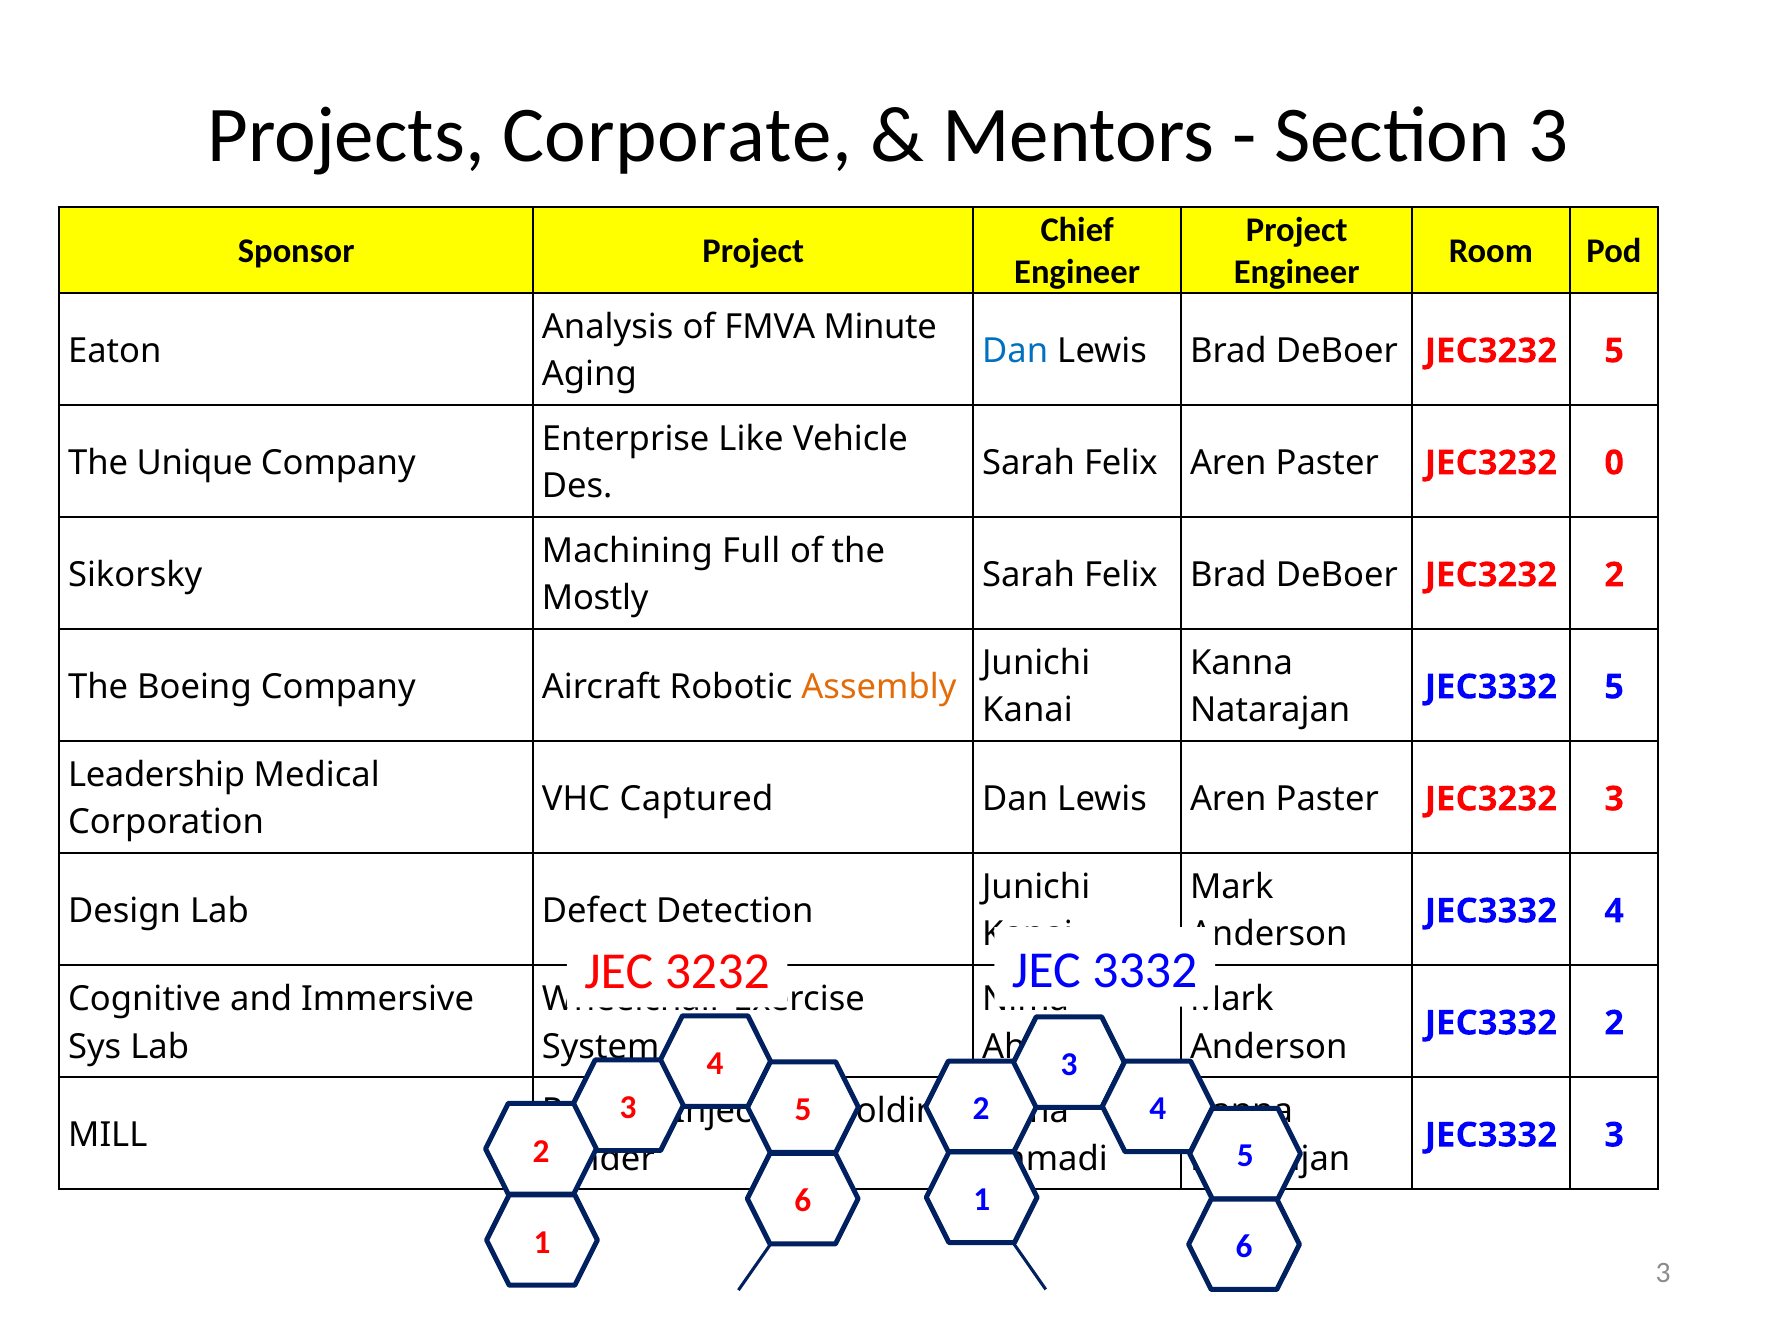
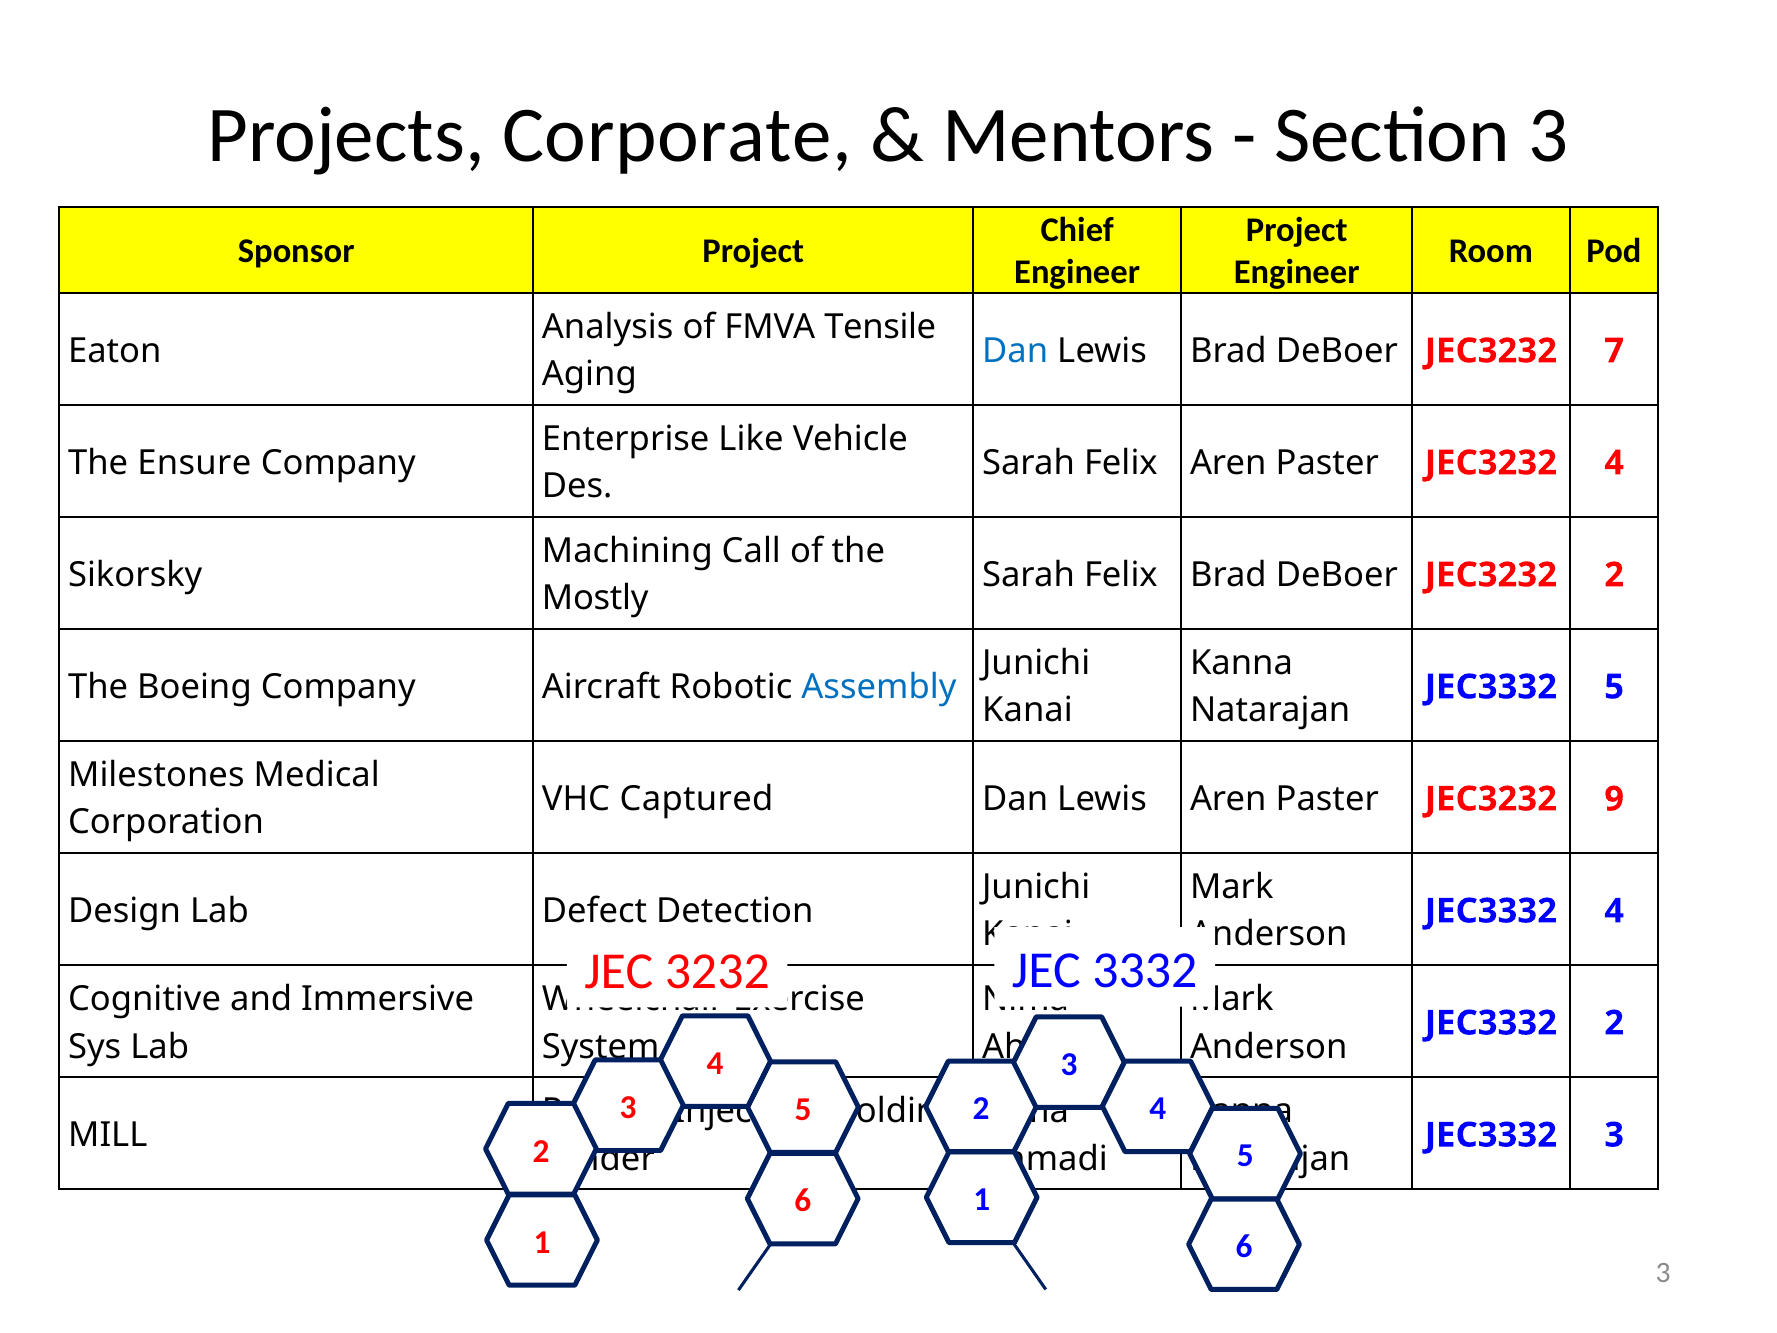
Minute: Minute -> Tensile
JEC3232 5: 5 -> 7
Unique: Unique -> Ensure
JEC3232 0: 0 -> 4
Full: Full -> Call
Assembly colour: orange -> blue
Leadership: Leadership -> Milestones
JEC3232 3: 3 -> 9
